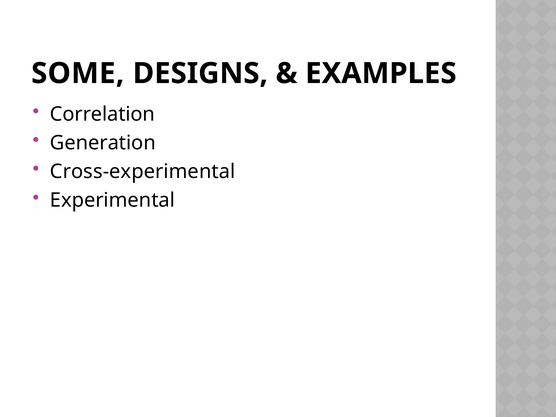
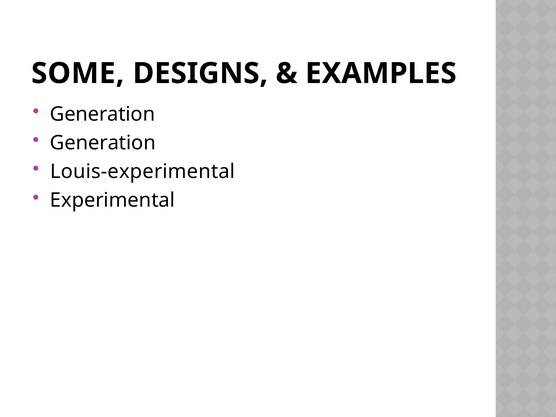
Correlation at (103, 114): Correlation -> Generation
Cross-experimental: Cross-experimental -> Louis-experimental
